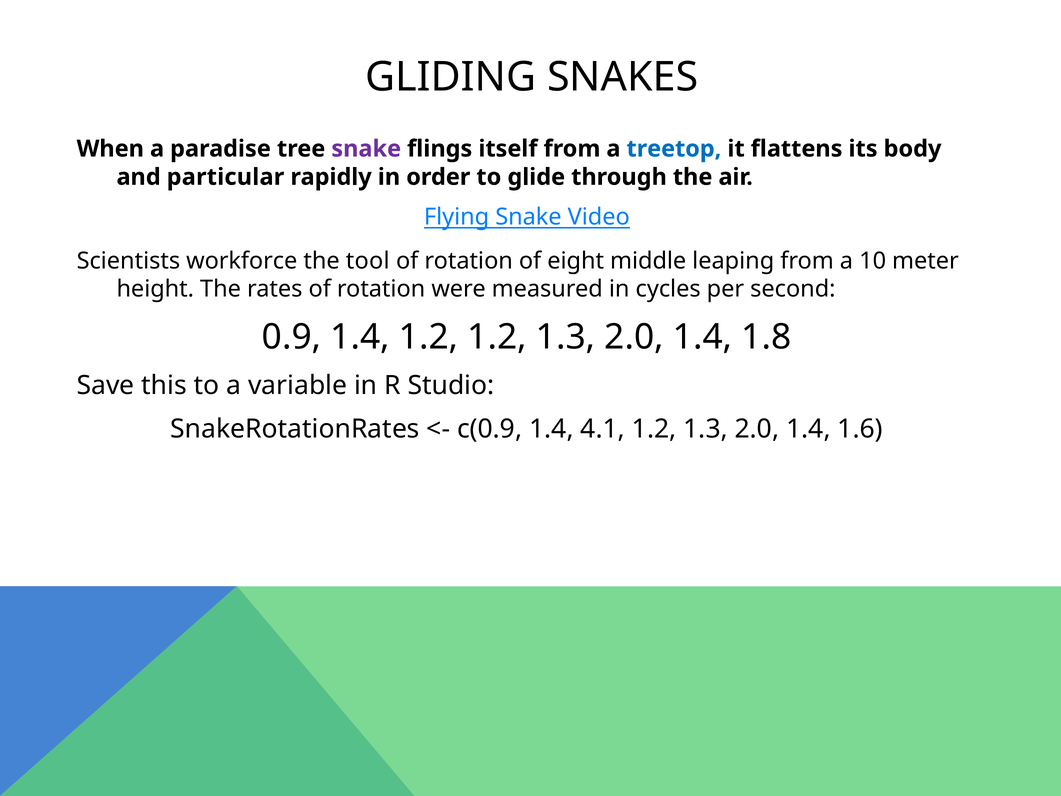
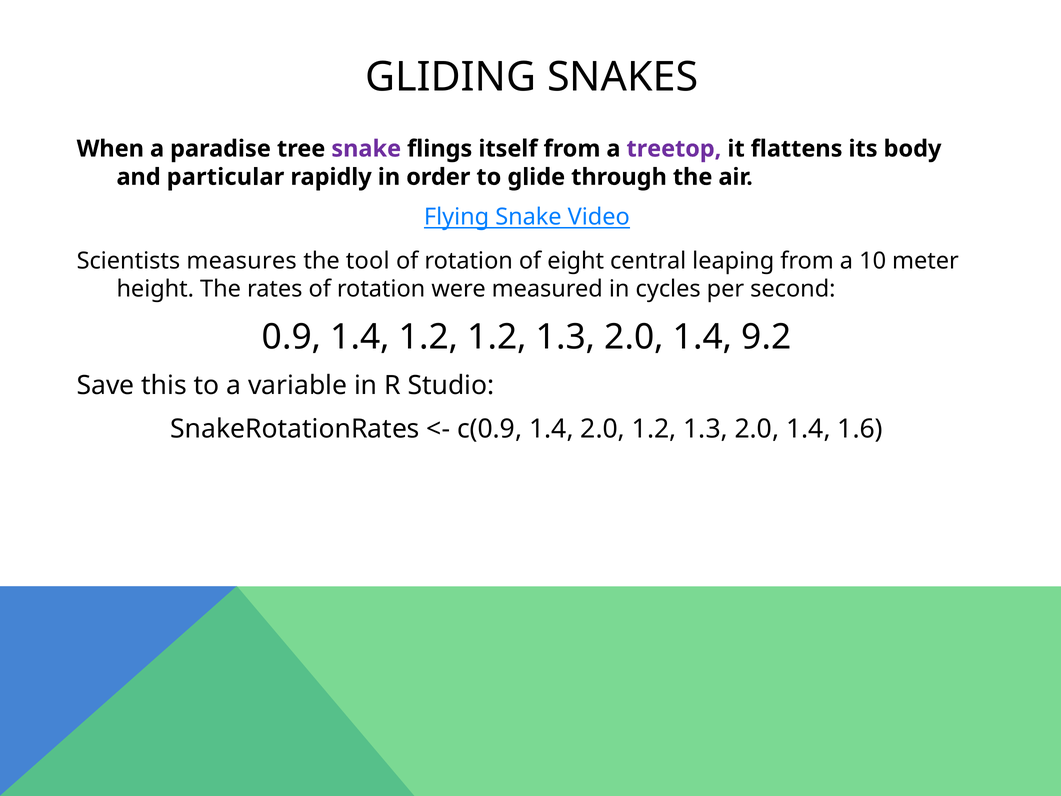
treetop colour: blue -> purple
workforce: workforce -> measures
middle: middle -> central
1.8: 1.8 -> 9.2
1.4 4.1: 4.1 -> 2.0
